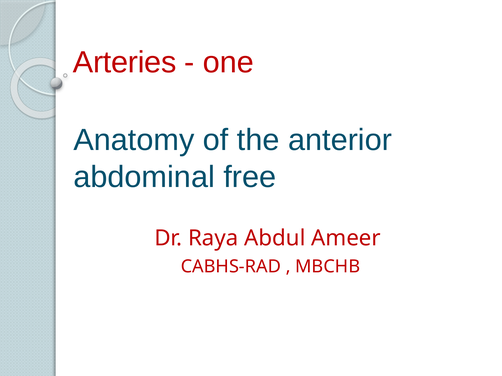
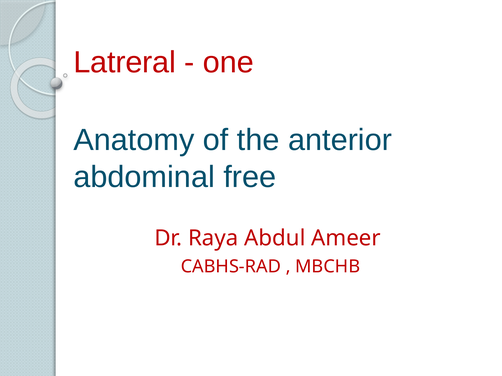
Arteries: Arteries -> Latreral
